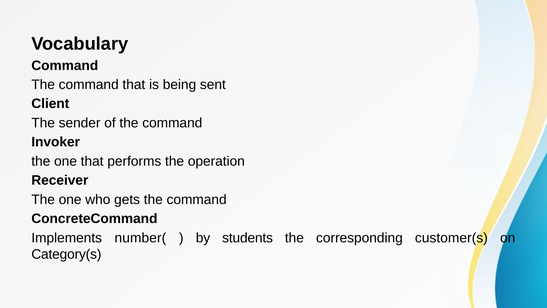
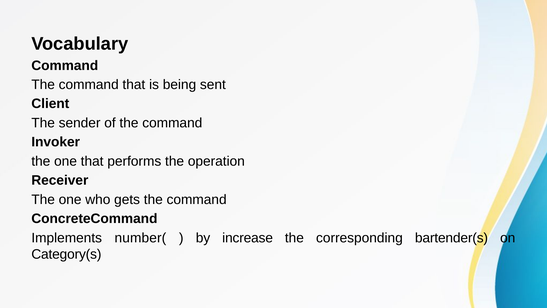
students: students -> increase
customer(s: customer(s -> bartender(s
